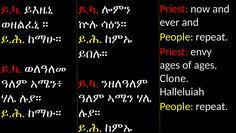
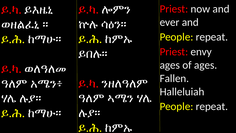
Clone: Clone -> Fallen
